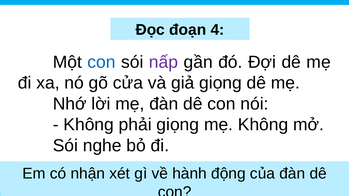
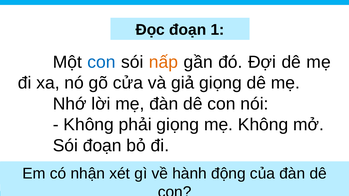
4: 4 -> 1
nấp colour: purple -> orange
Sói nghe: nghe -> đoạn
